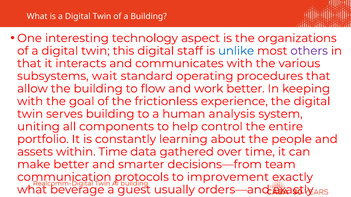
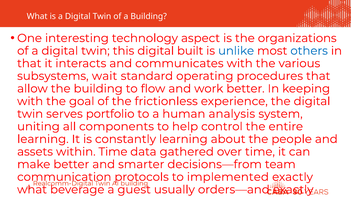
staff: staff -> built
others colour: purple -> blue
serves building: building -> portfolio
portfolio at (43, 139): portfolio -> learning
improvement: improvement -> implemented
